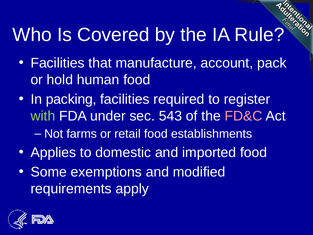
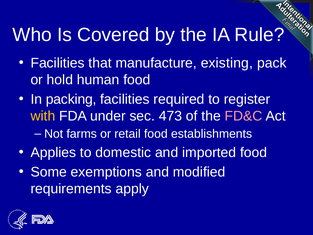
account: account -> existing
with colour: light green -> yellow
543: 543 -> 473
